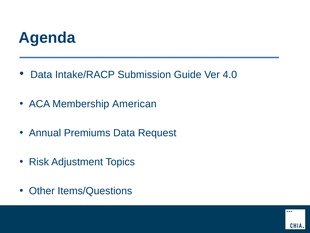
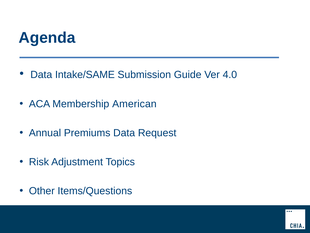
Intake/RACP: Intake/RACP -> Intake/SAME
